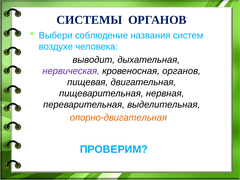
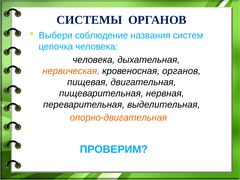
воздухе: воздухе -> цепочка
выводит at (94, 60): выводит -> человека
нервическая colour: purple -> orange
